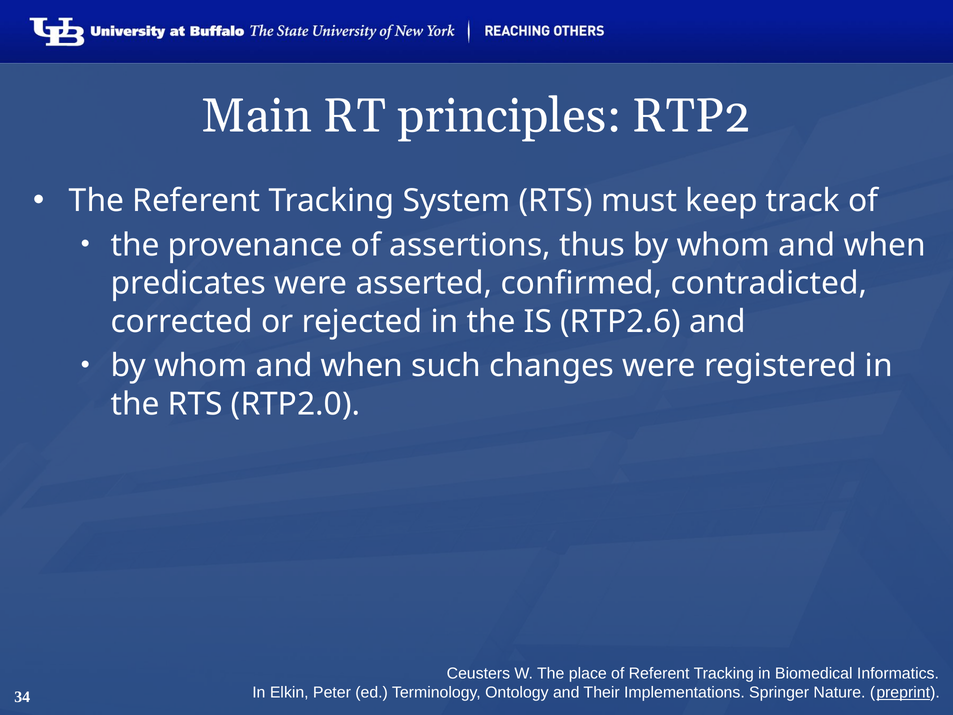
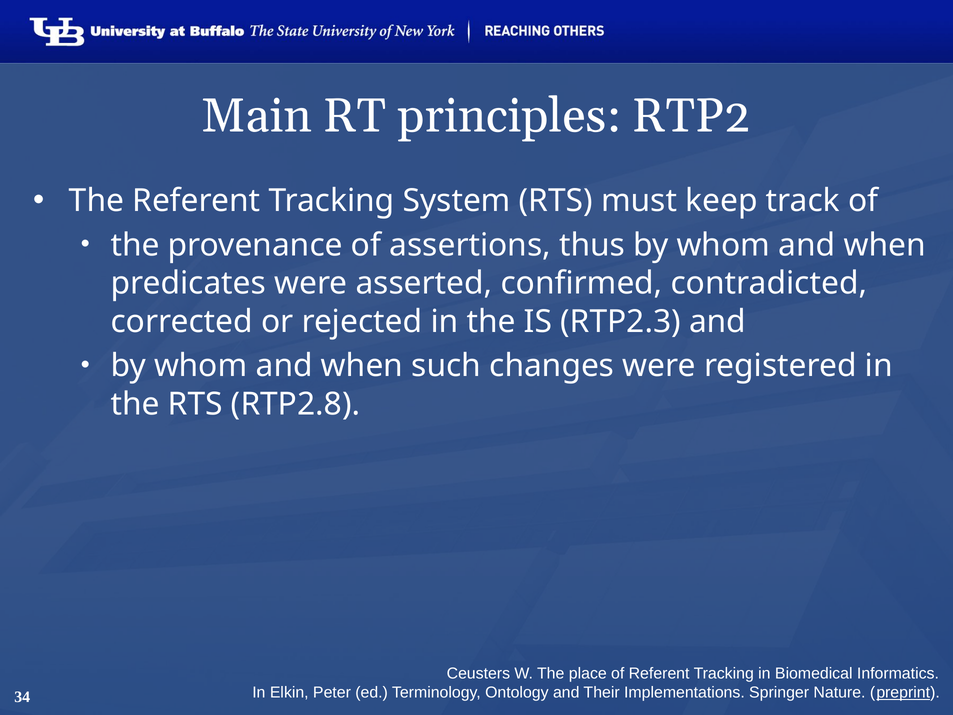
RTP2.6: RTP2.6 -> RTP2.3
RTP2.0: RTP2.0 -> RTP2.8
